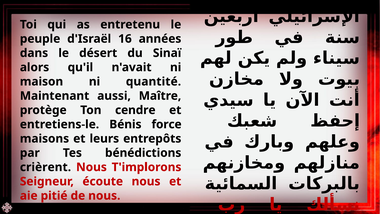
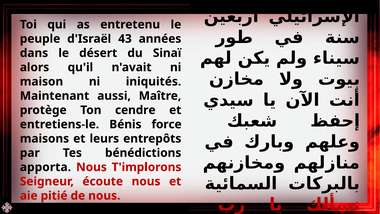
16: 16 -> 43
quantité: quantité -> iniquités
crièrent: crièrent -> apporta
